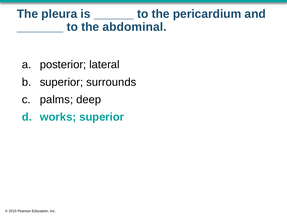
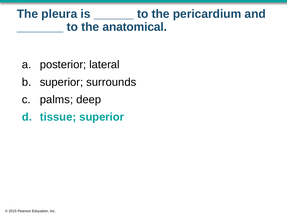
abdominal: abdominal -> anatomical
works: works -> tissue
